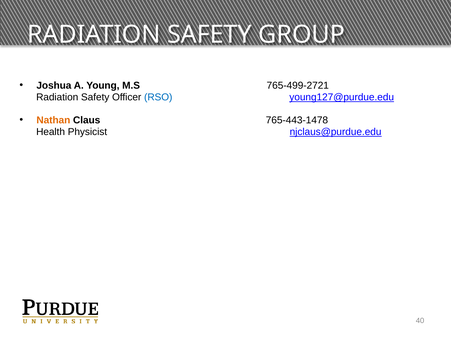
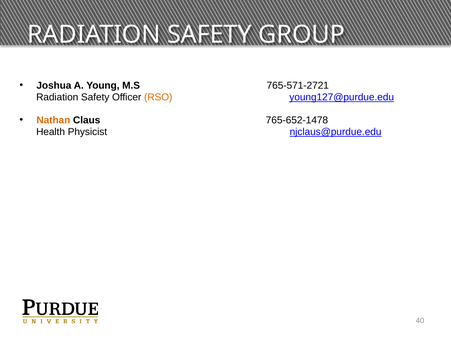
765-499-2721: 765-499-2721 -> 765-571-2721
RSO colour: blue -> orange
765-443-1478: 765-443-1478 -> 765-652-1478
